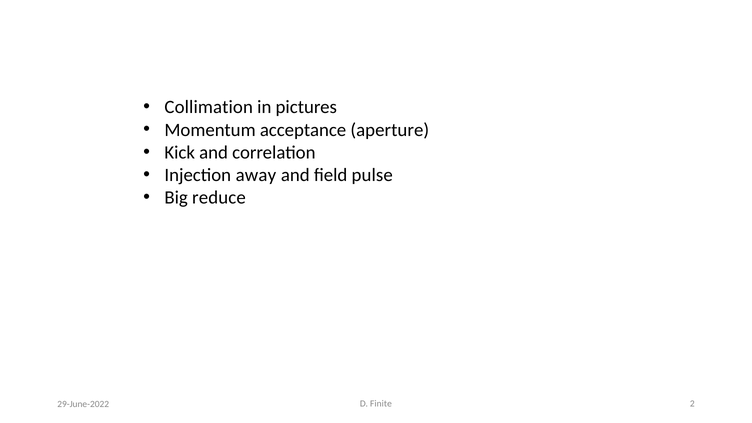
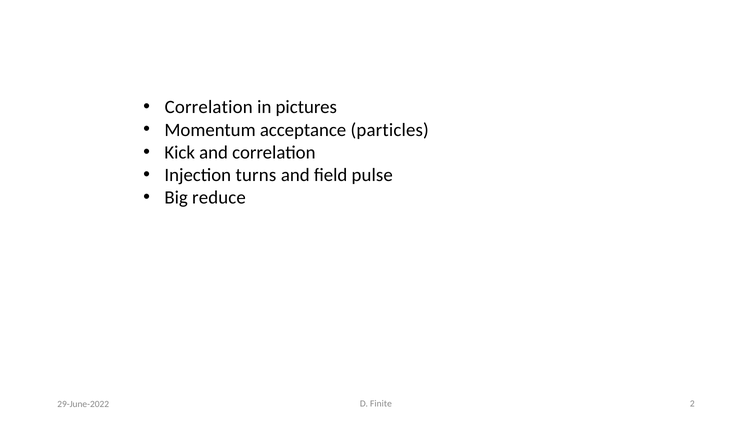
Collimation at (209, 107): Collimation -> Correlation
aperture: aperture -> particles
away: away -> turns
